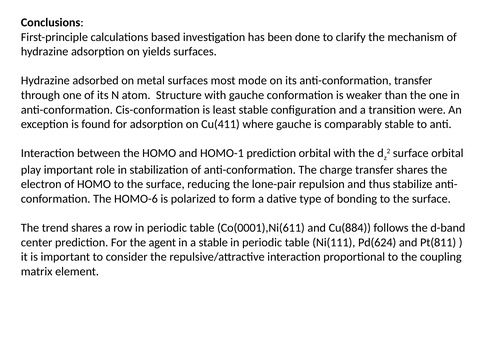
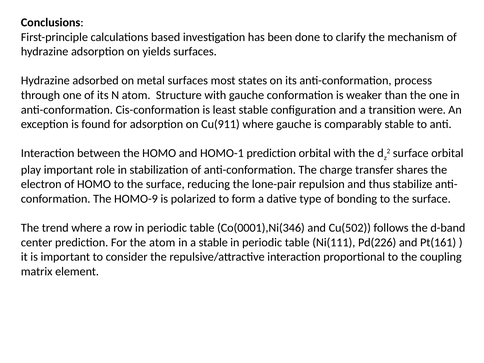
mode: mode -> states
anti-conformation transfer: transfer -> process
Cu(411: Cu(411 -> Cu(911
HOMO-6: HOMO-6 -> HOMO-9
trend shares: shares -> where
Co(0001),Ni(611: Co(0001),Ni(611 -> Co(0001),Ni(346
Cu(884: Cu(884 -> Cu(502
the agent: agent -> atom
Pd(624: Pd(624 -> Pd(226
Pt(811: Pt(811 -> Pt(161
